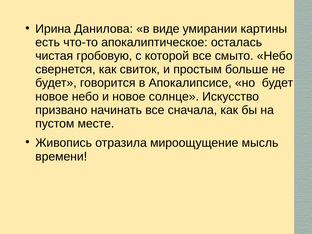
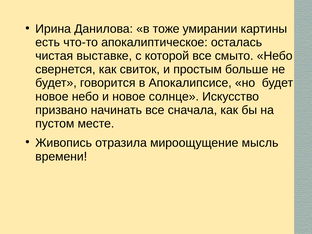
виде: виде -> тоже
гробовую: гробовую -> выставке
